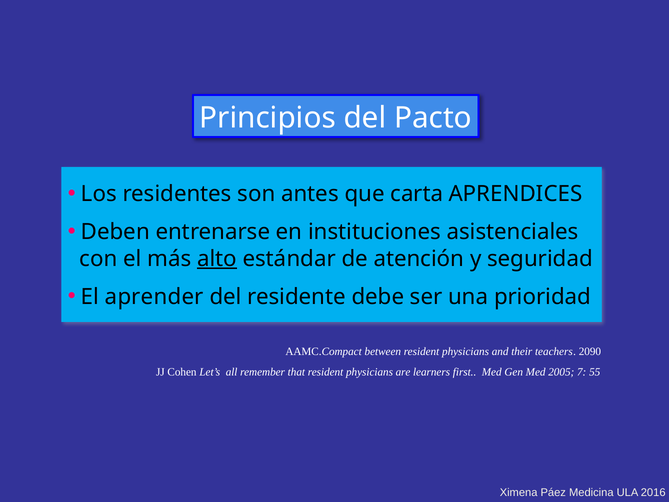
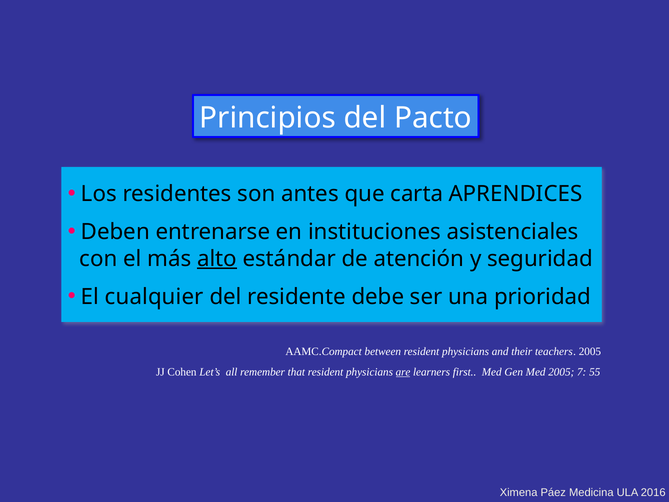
aprender: aprender -> cualquier
teachers 2090: 2090 -> 2005
are underline: none -> present
